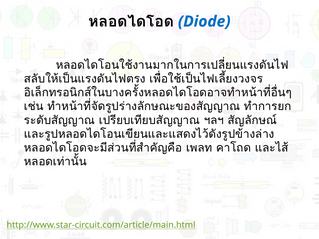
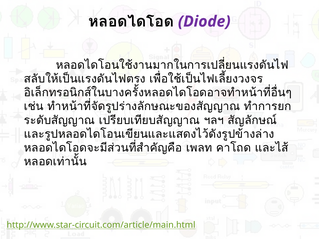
Diode colour: blue -> purple
